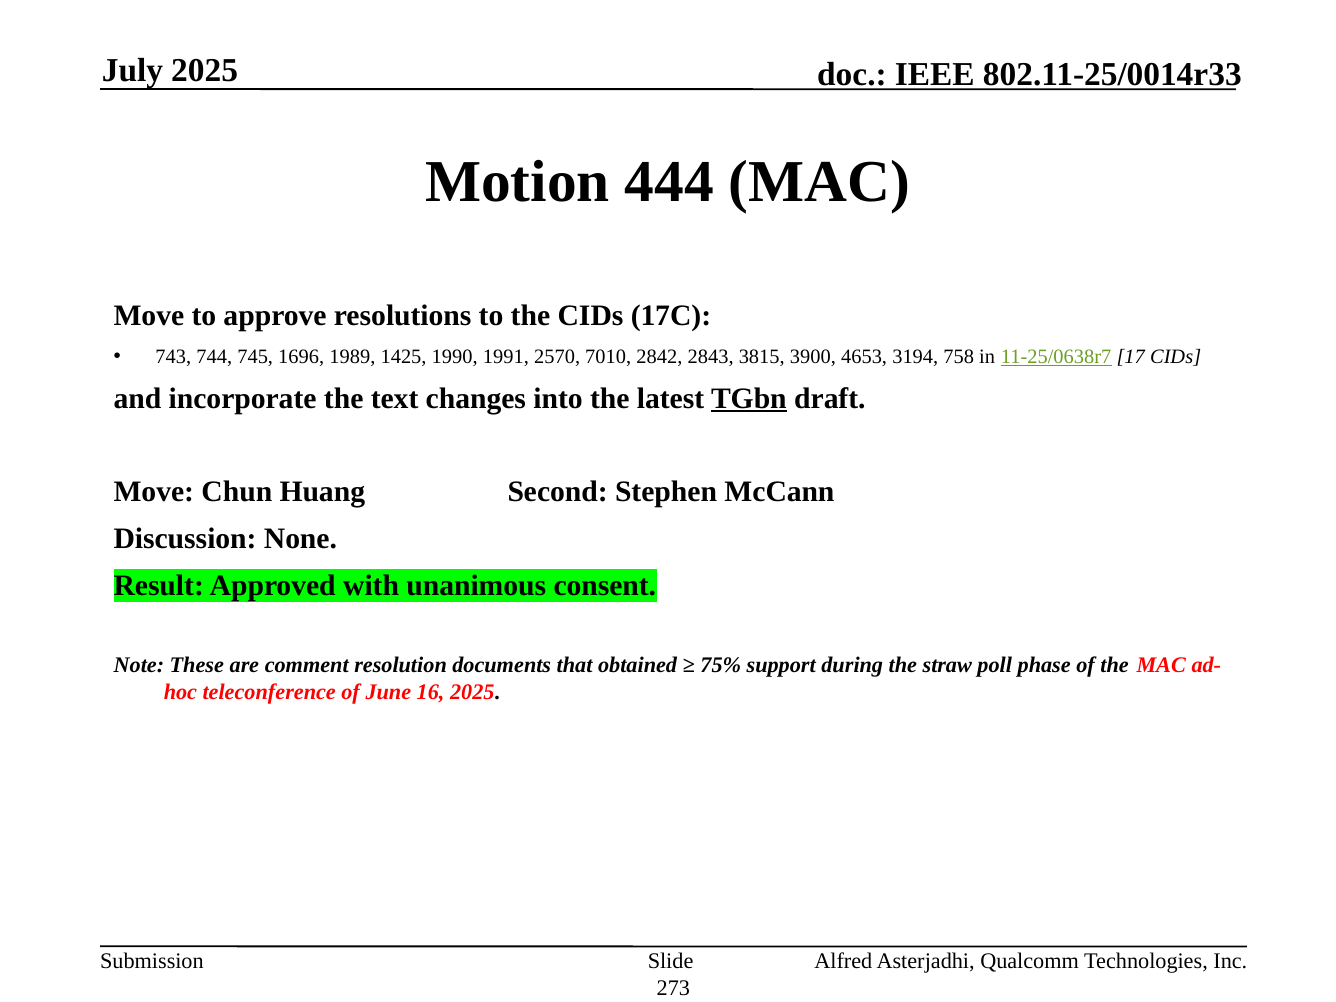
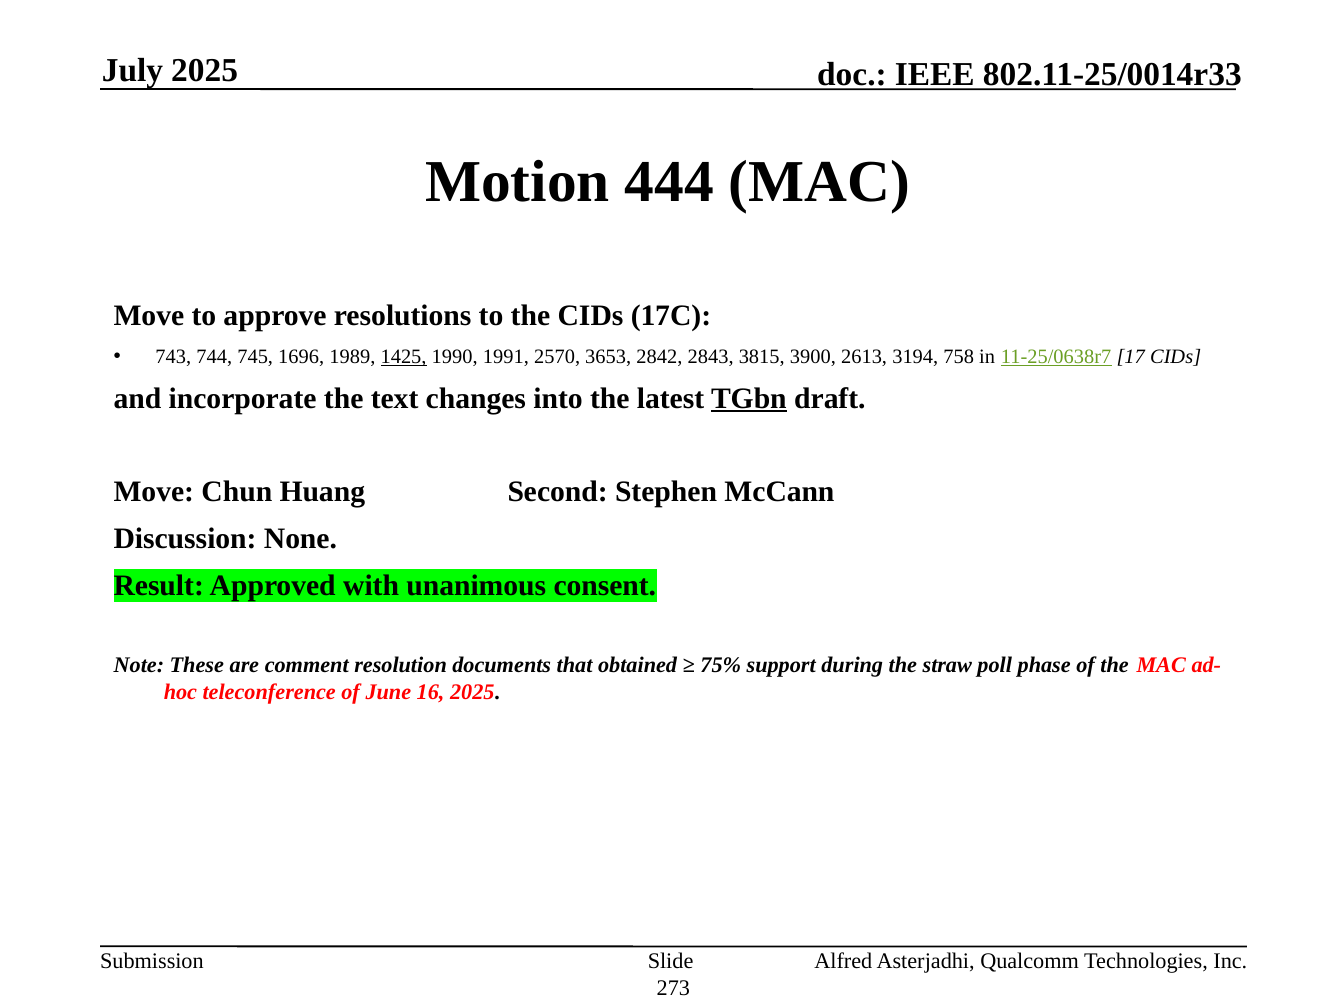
1425 underline: none -> present
7010: 7010 -> 3653
4653: 4653 -> 2613
